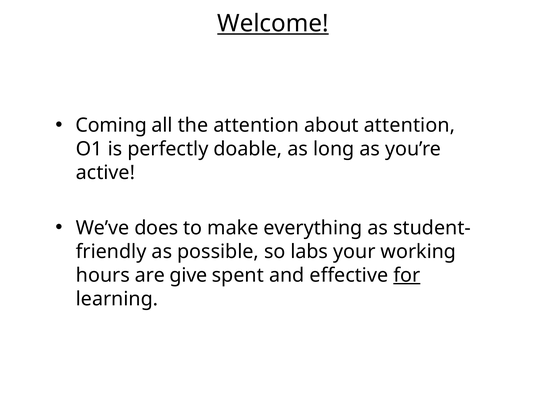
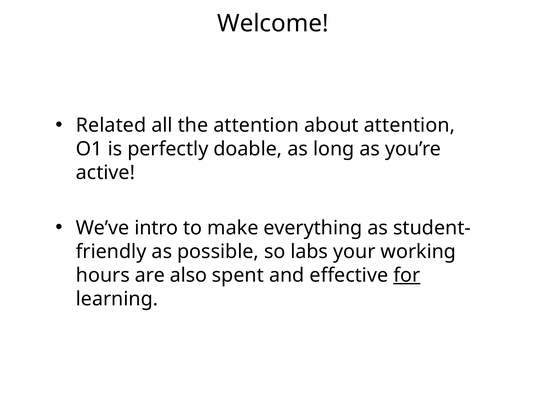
Welcome underline: present -> none
Coming: Coming -> Related
does: does -> intro
give: give -> also
